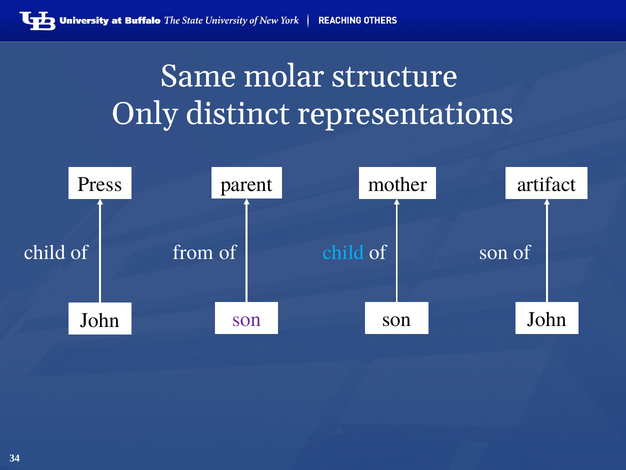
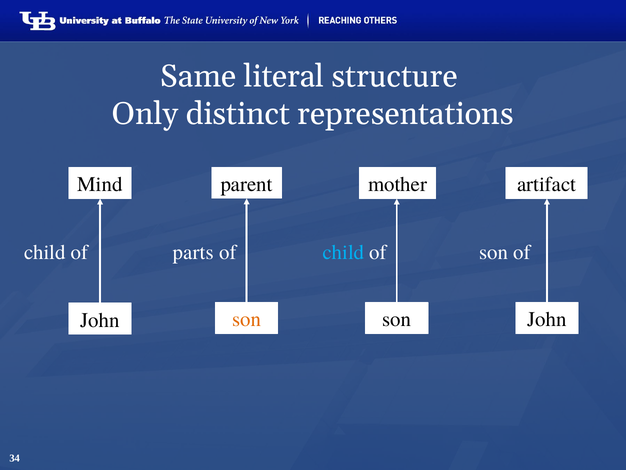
molar: molar -> literal
Press: Press -> Mind
from: from -> parts
son at (247, 319) colour: purple -> orange
